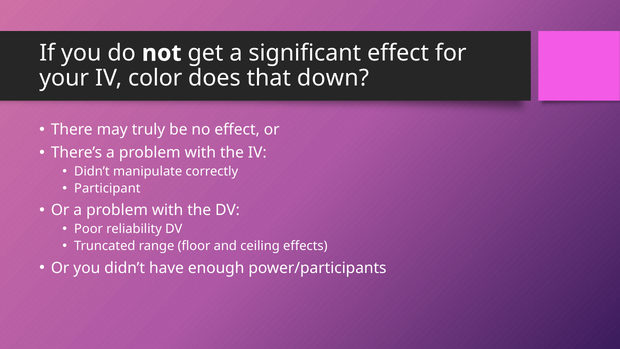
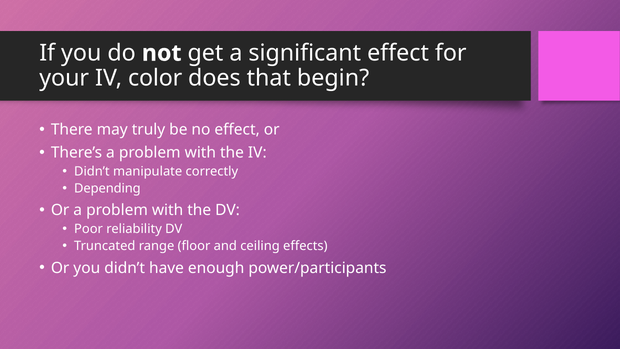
down: down -> begin
Participant: Participant -> Depending
